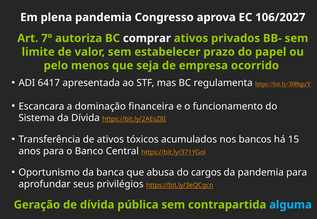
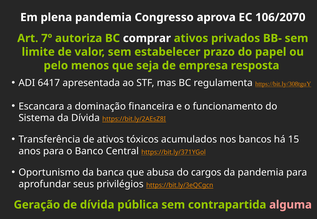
106/2027: 106/2027 -> 106/2070
ocorrido: ocorrido -> resposta
alguma colour: light blue -> pink
